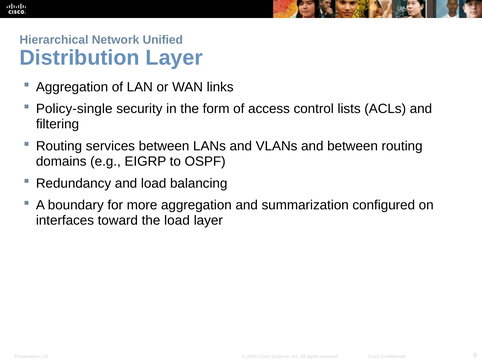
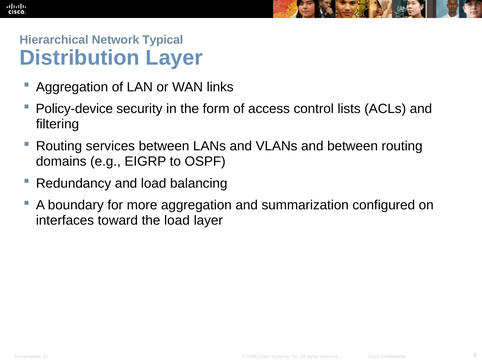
Unified: Unified -> Typical
Policy-single: Policy-single -> Policy-device
